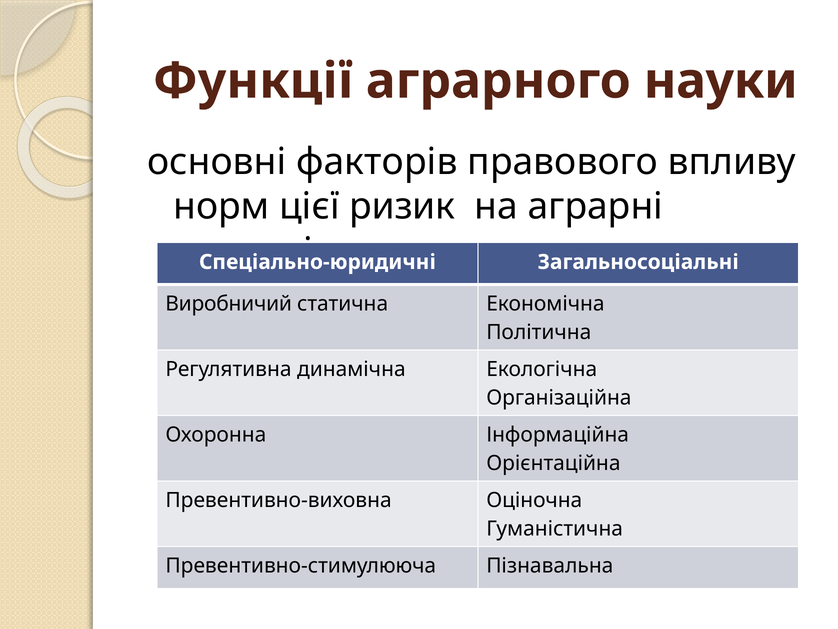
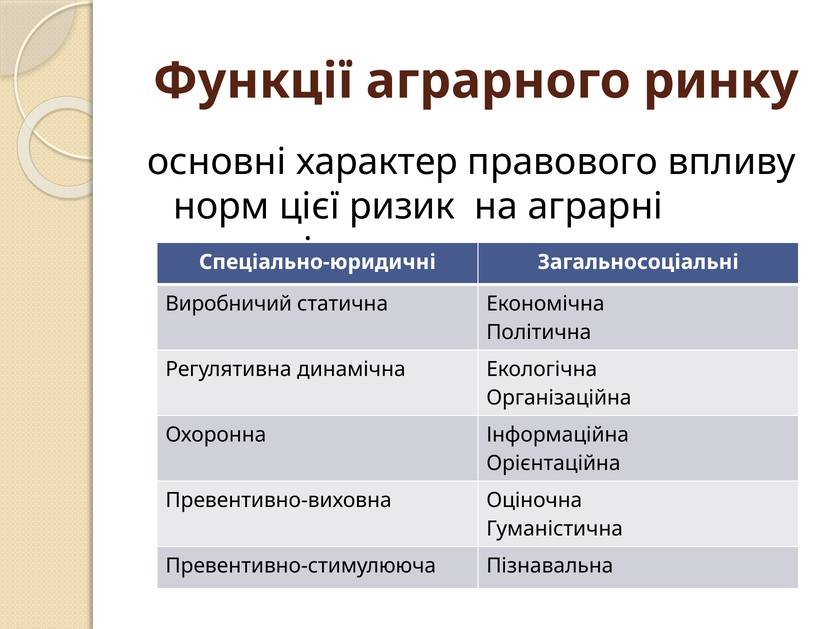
науки: науки -> ринку
факторів: факторів -> характер
